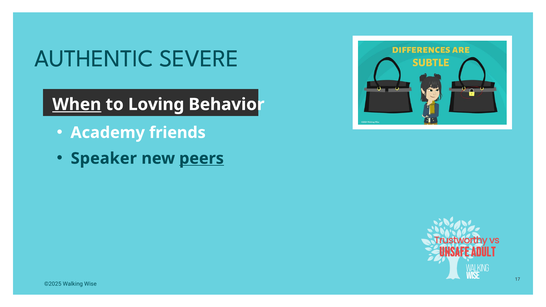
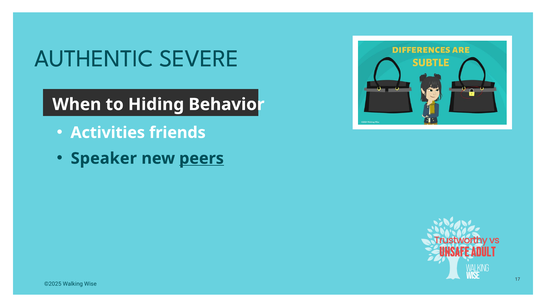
When underline: present -> none
Loving: Loving -> Hiding
Academy: Academy -> Activities
